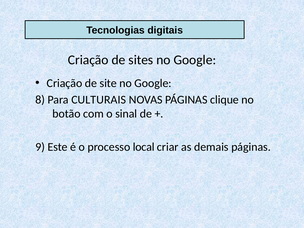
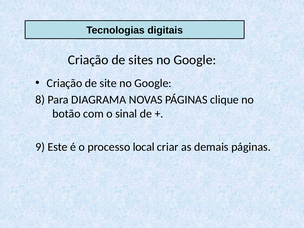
CULTURAIS: CULTURAIS -> DIAGRAMA
